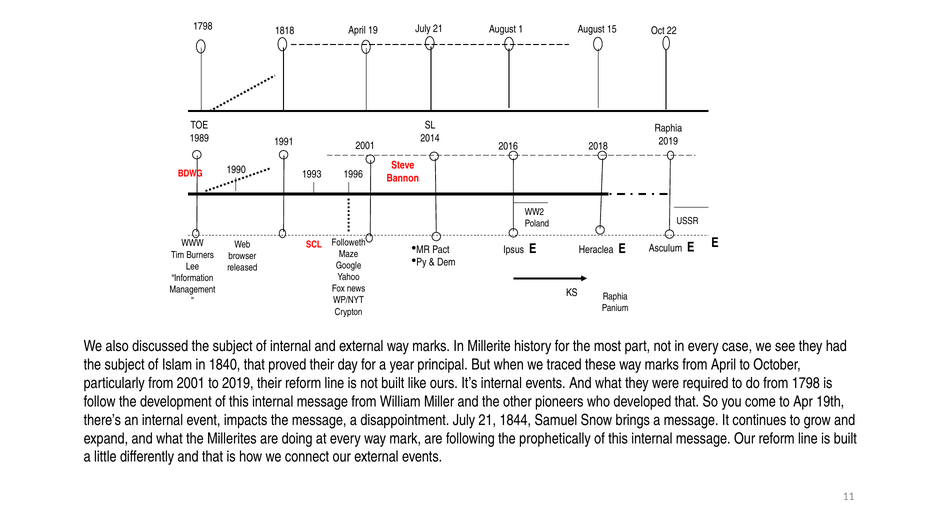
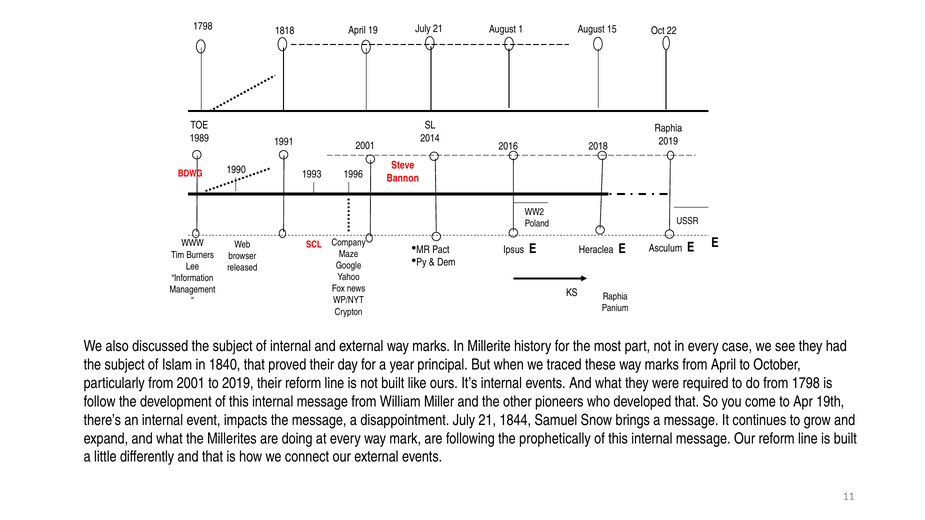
Followeth: Followeth -> Company
